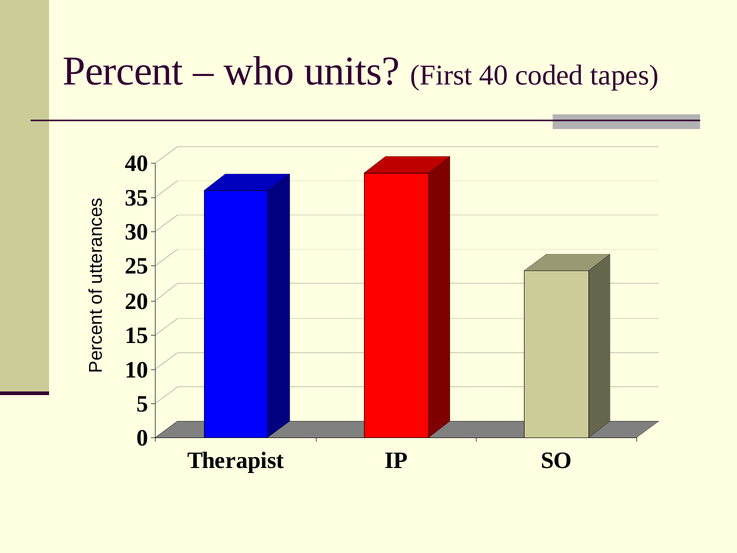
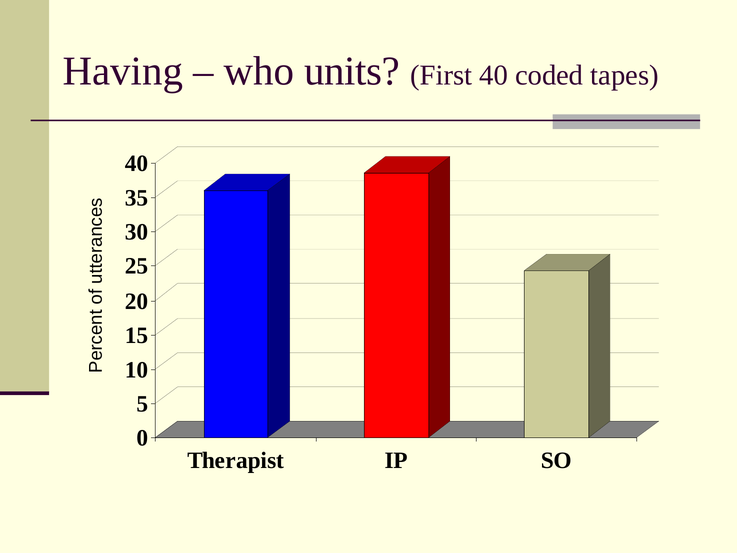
Percent: Percent -> Having
